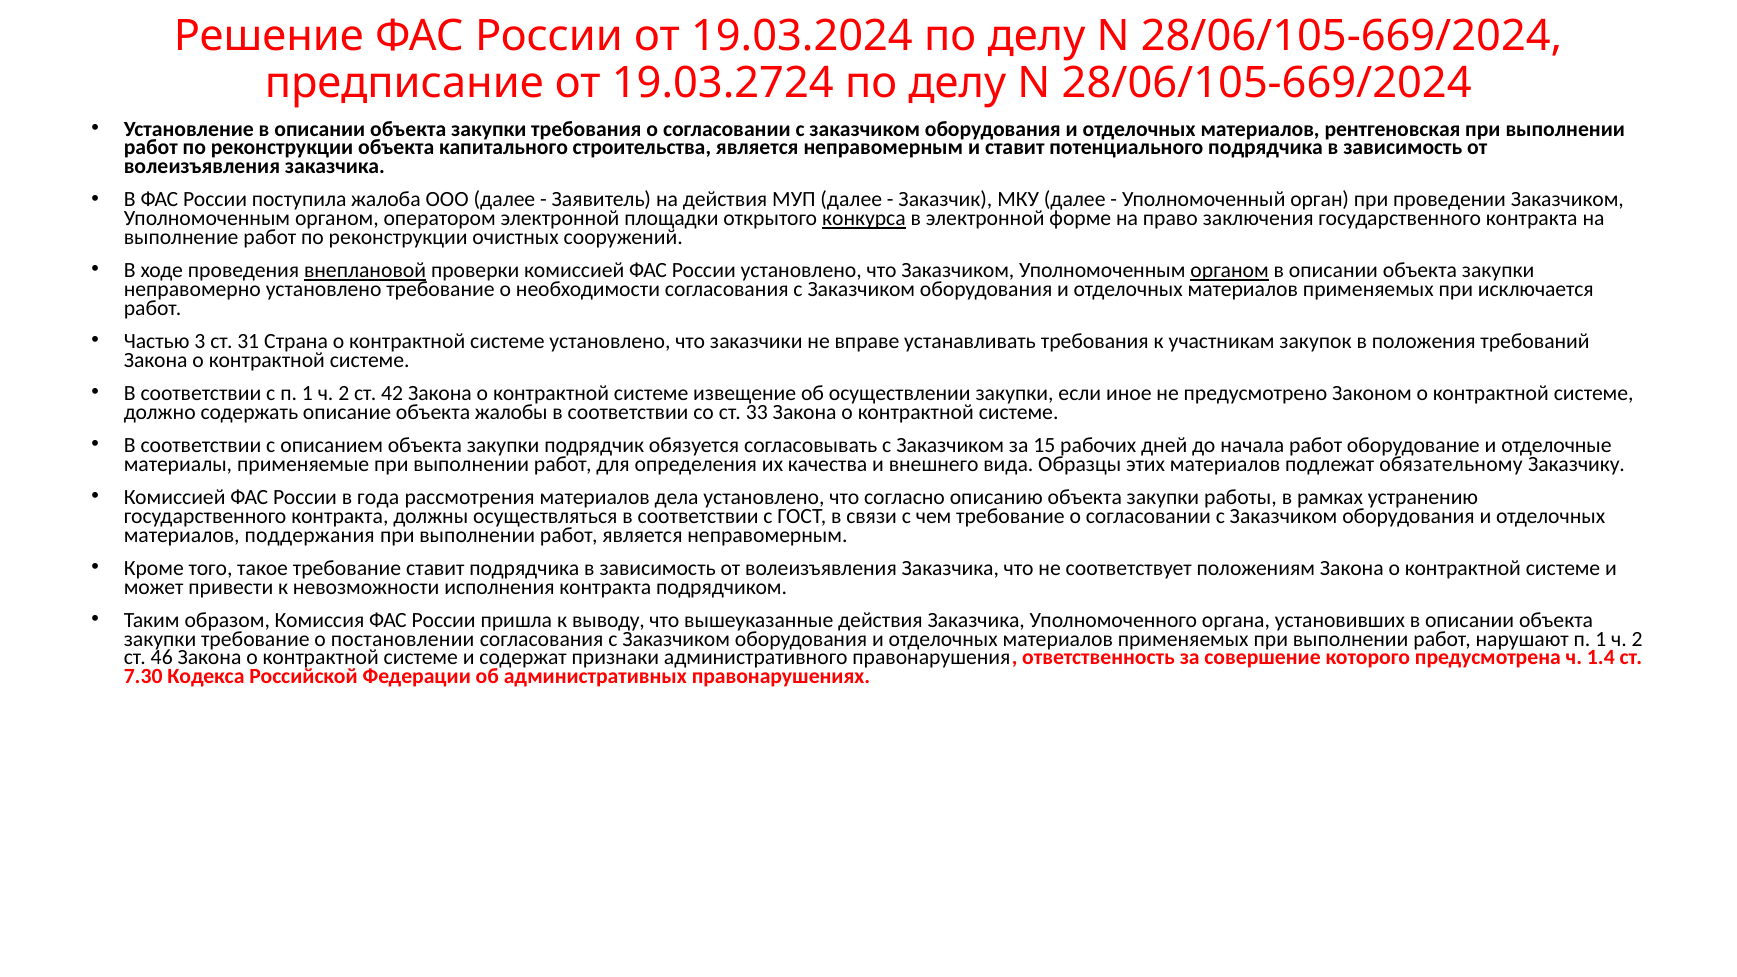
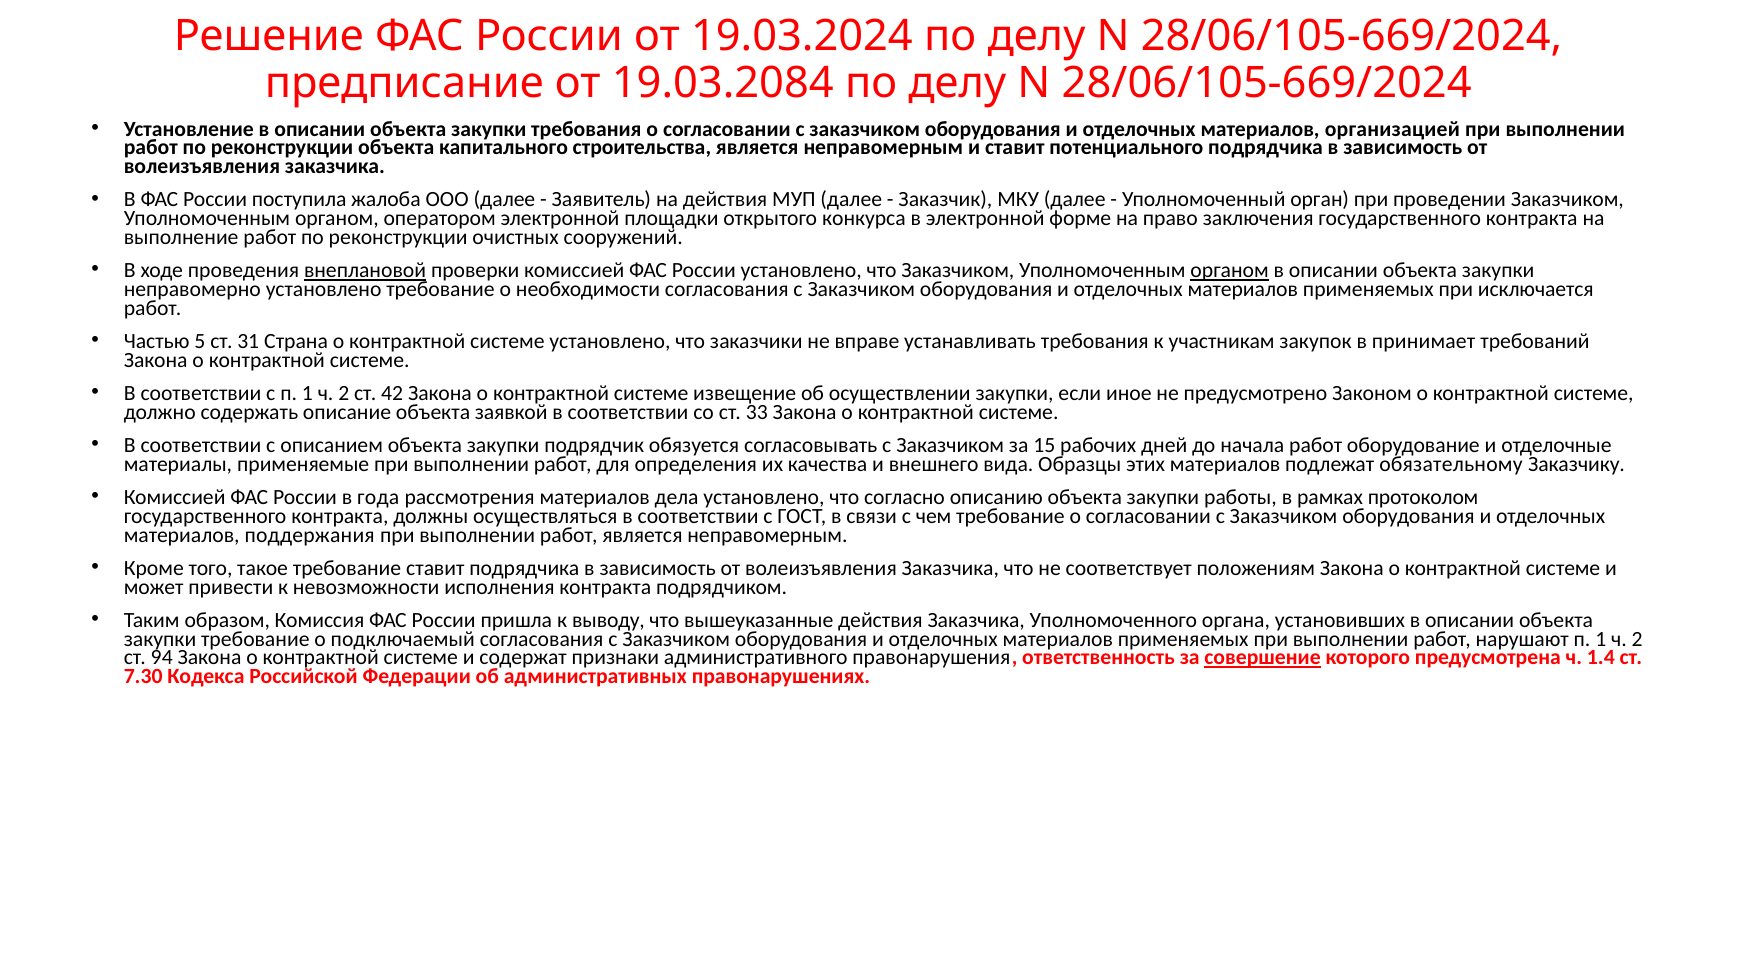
19.03.2724: 19.03.2724 -> 19.03.2084
рентгеновская: рентгеновская -> организацией
конкурса underline: present -> none
3: 3 -> 5
положения: положения -> принимает
жалобы: жалобы -> заявкой
устранению: устранению -> протоколом
постановлении: постановлении -> подключаемый
46: 46 -> 94
совершение underline: none -> present
